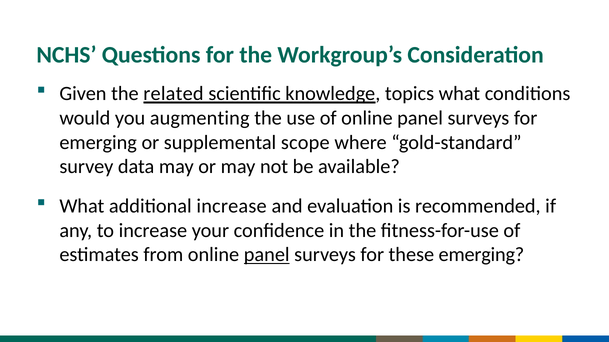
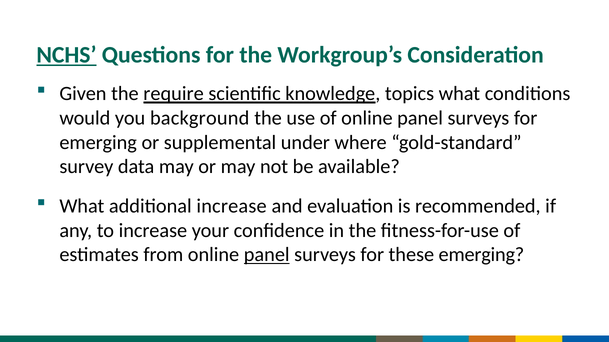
NCHS underline: none -> present
related: related -> require
augmenting: augmenting -> background
scope: scope -> under
